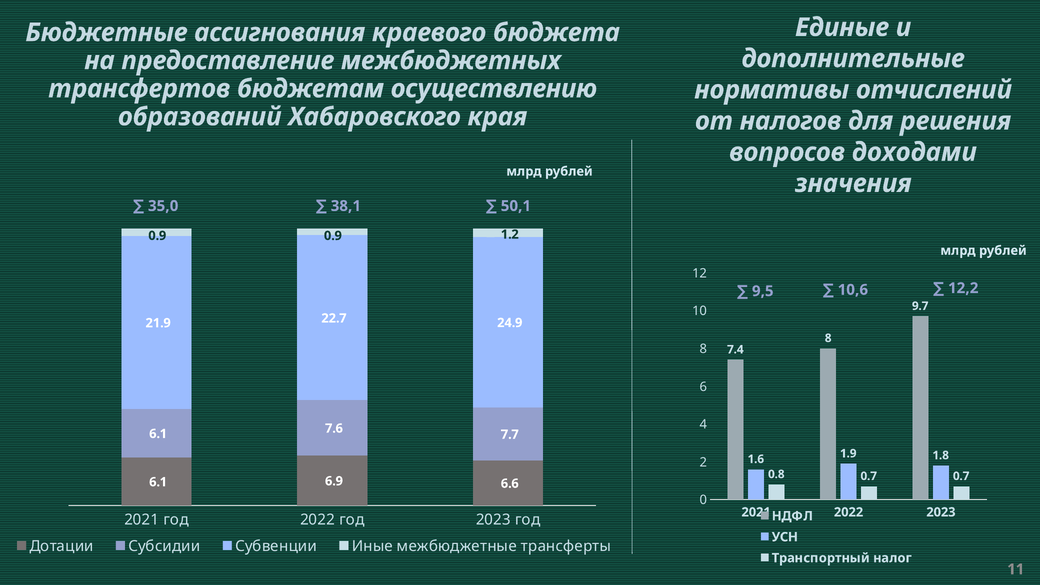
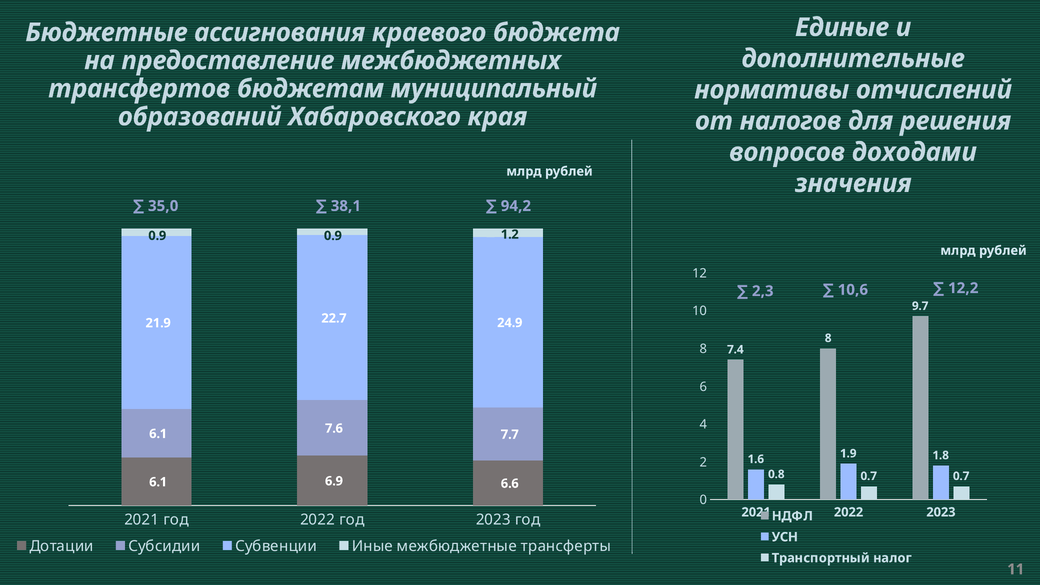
осуществлению: осуществлению -> муниципальный
50,1: 50,1 -> 94,2
9,5: 9,5 -> 2,3
